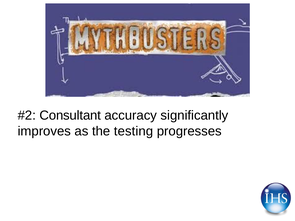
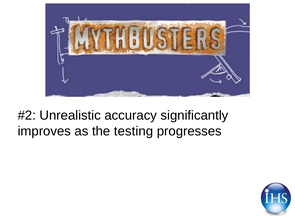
Consultant: Consultant -> Unrealistic
